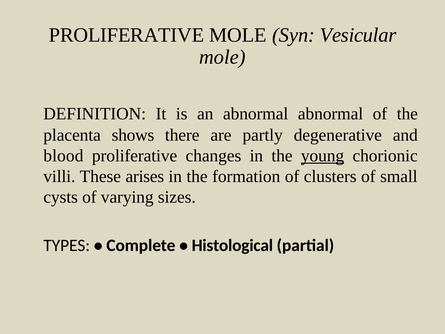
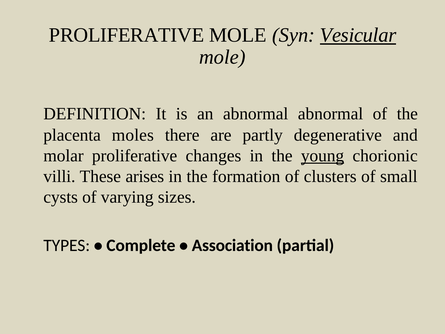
Vesicular underline: none -> present
shows: shows -> moles
blood: blood -> molar
Histological: Histological -> Association
